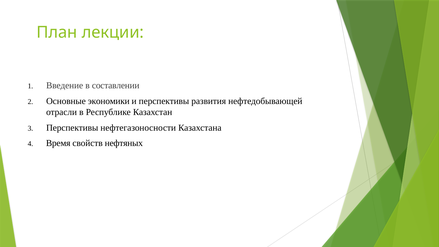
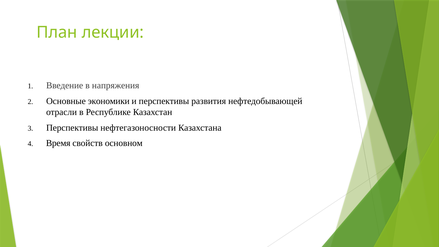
составлении: составлении -> напряжения
нефтяных: нефтяных -> основном
